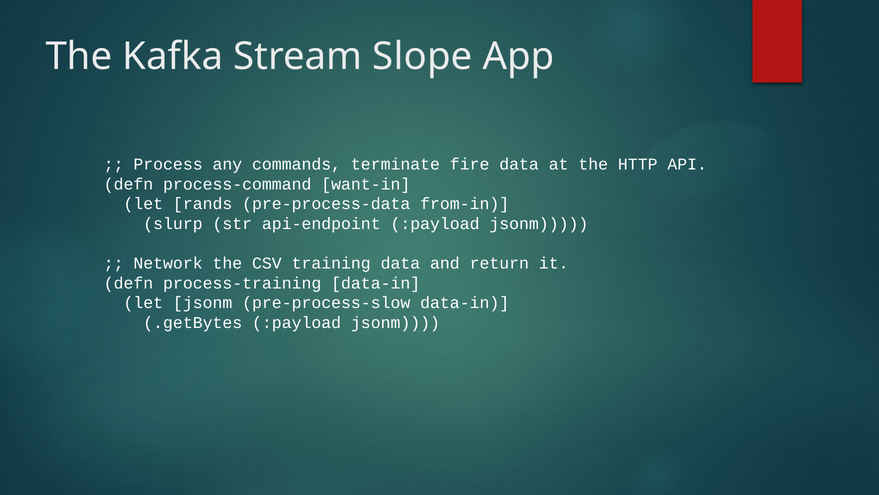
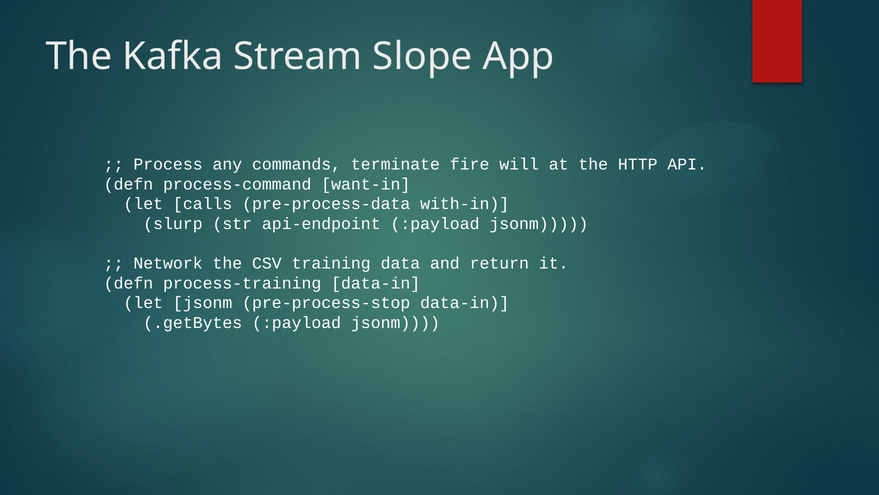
fire data: data -> will
rands: rands -> calls
from-in: from-in -> with-in
pre-process-slow: pre-process-slow -> pre-process-stop
